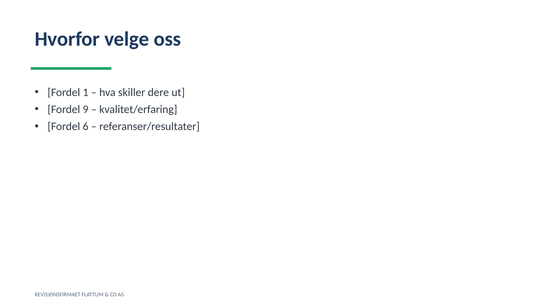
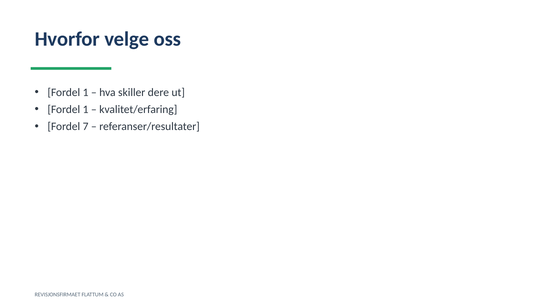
9 at (86, 110): 9 -> 1
6: 6 -> 7
